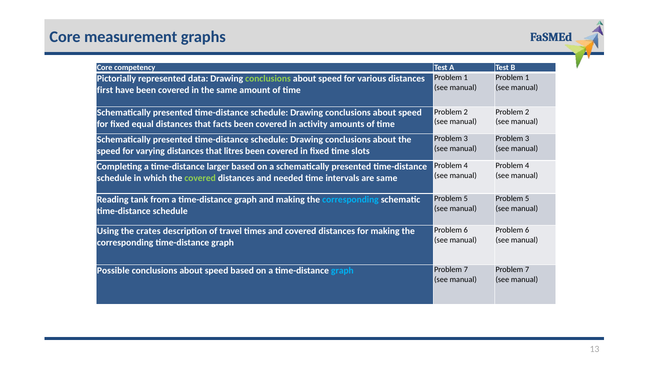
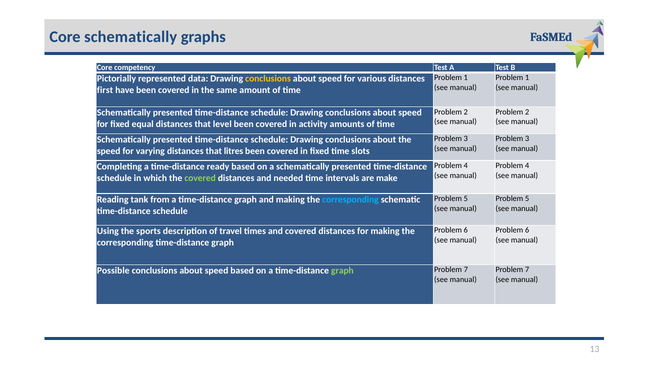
Core measurement: measurement -> schematically
conclusions at (268, 78) colour: light green -> yellow
facts: facts -> level
larger: larger -> ready
are same: same -> make
crates: crates -> sports
graph at (342, 271) colour: light blue -> light green
